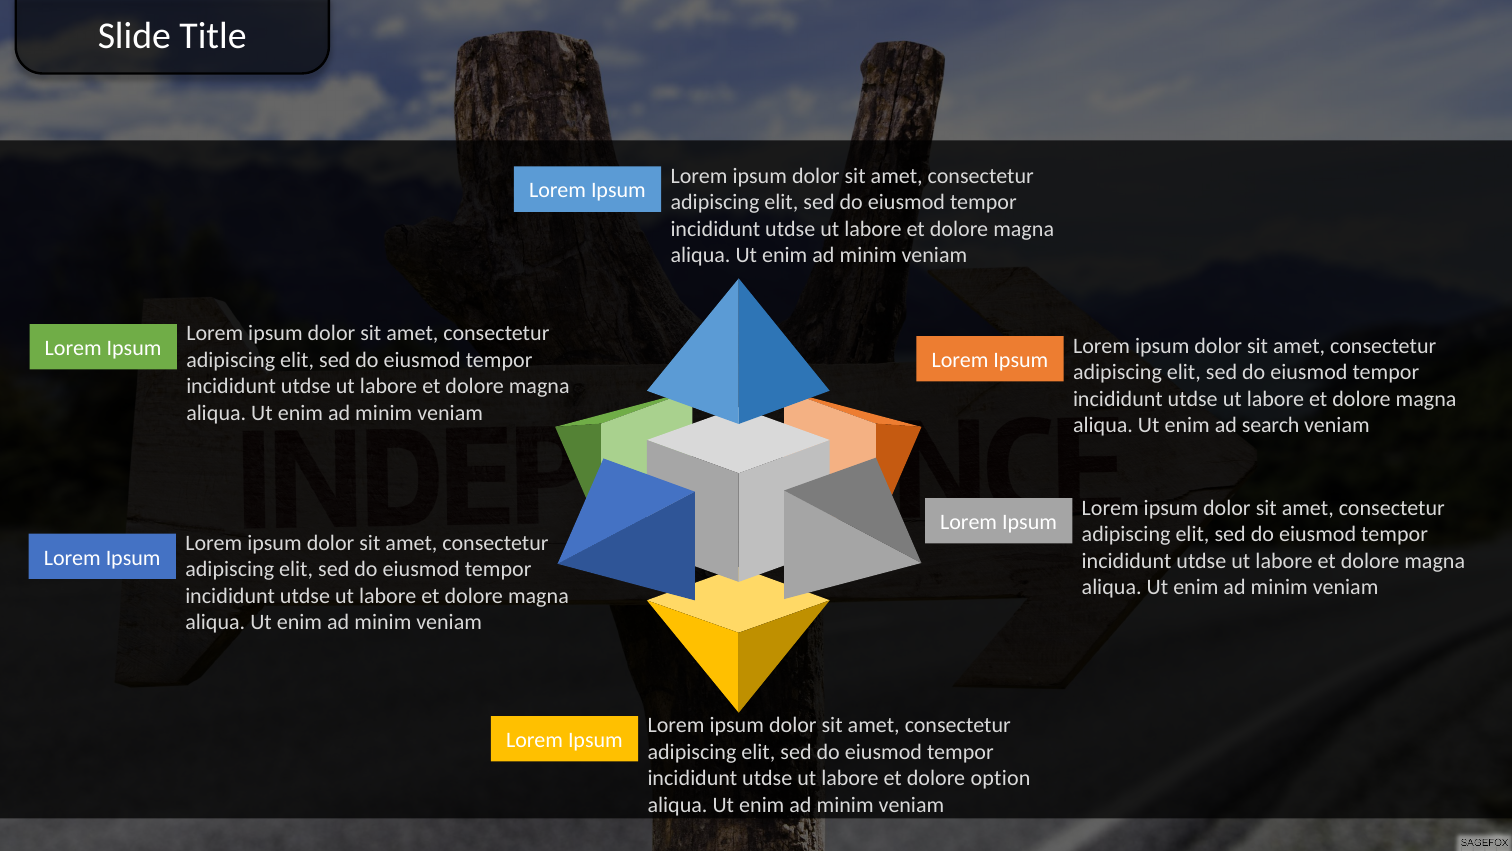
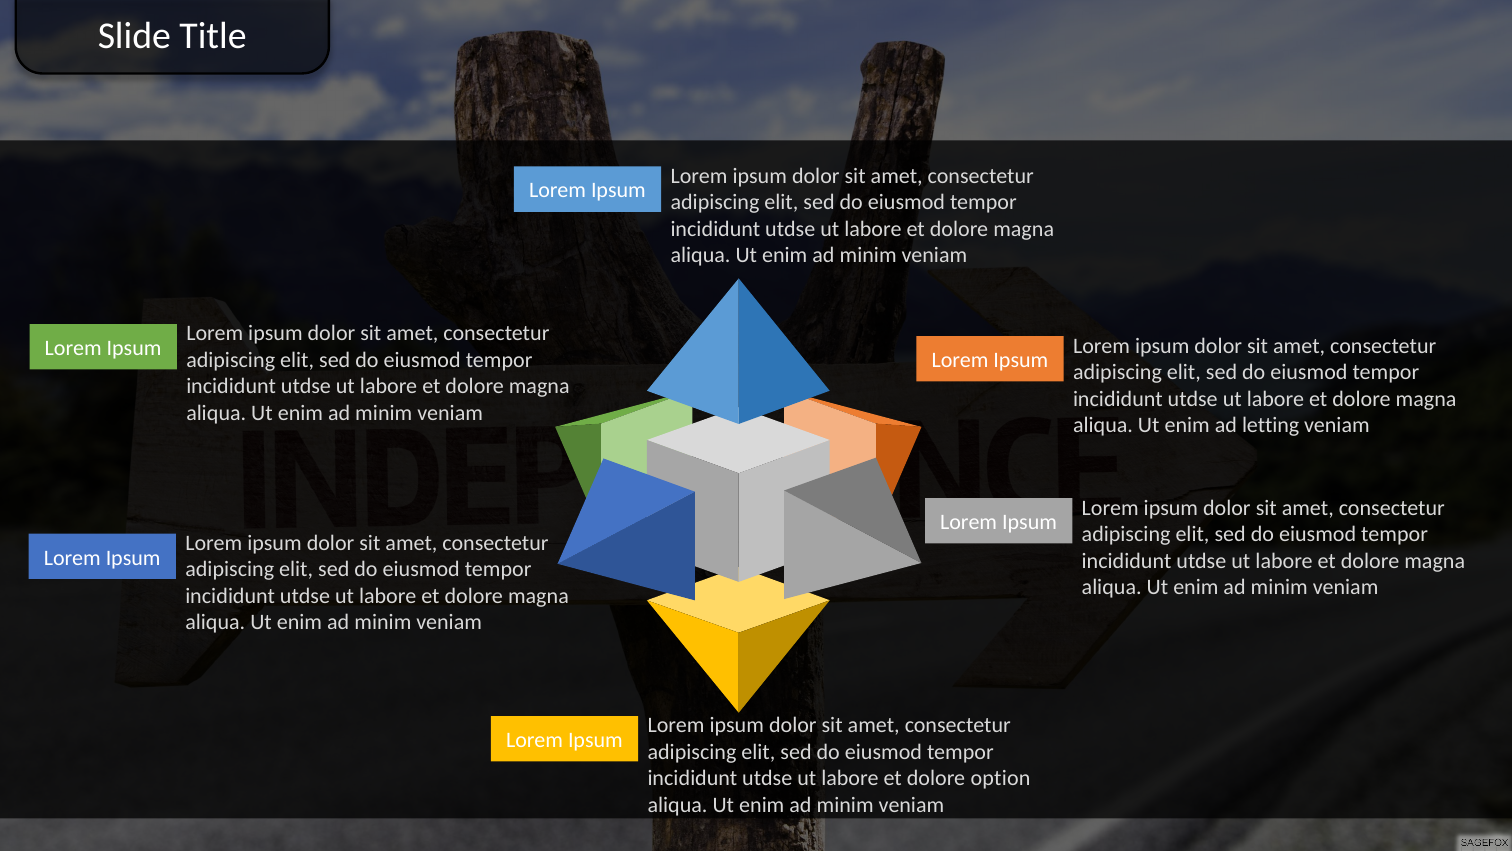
search: search -> letting
